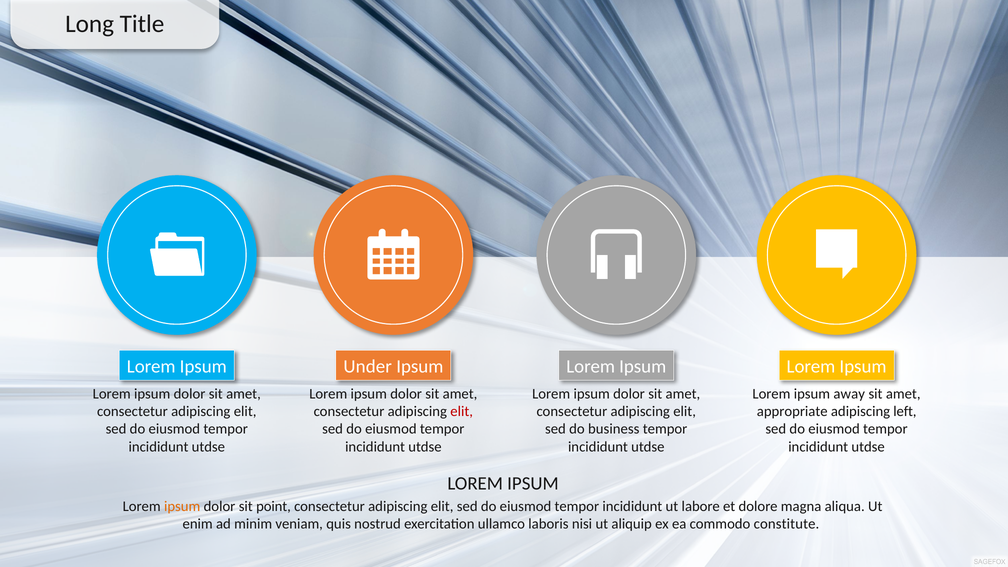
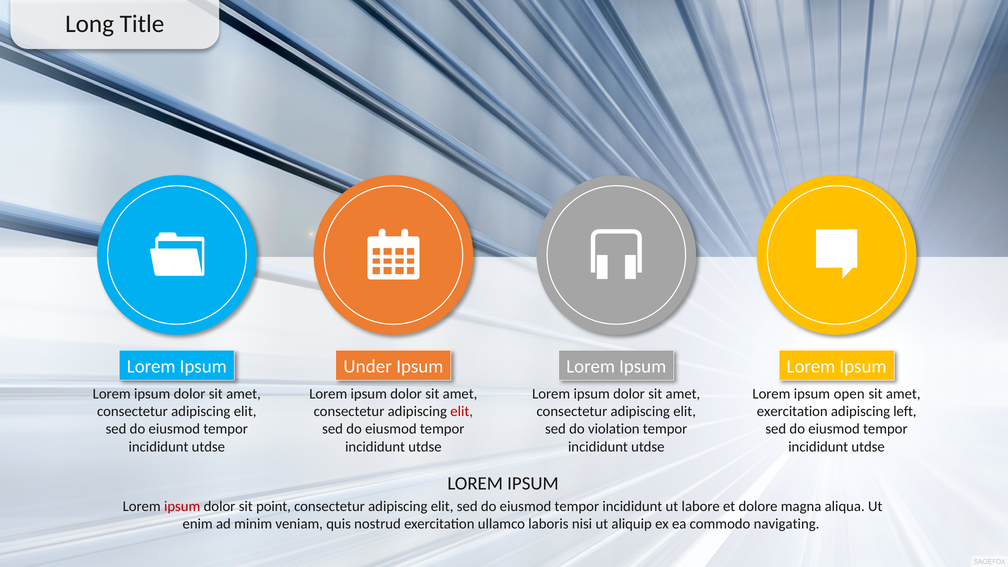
away: away -> open
appropriate at (792, 411): appropriate -> exercitation
business: business -> violation
ipsum at (182, 506) colour: orange -> red
constitute: constitute -> navigating
